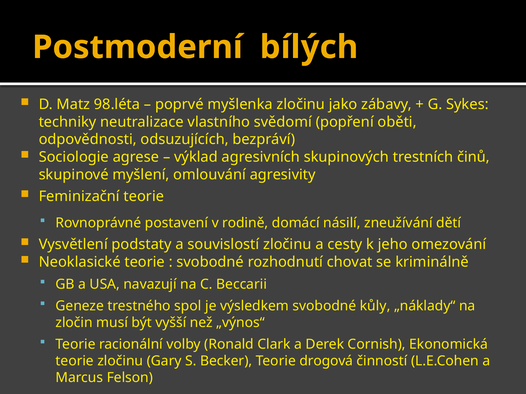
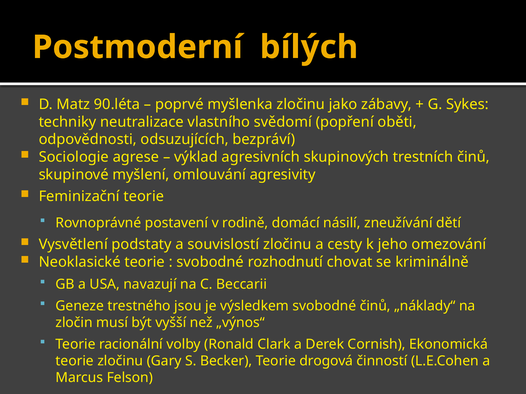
98.léta: 98.léta -> 90.léta
spol: spol -> jsou
svobodné kůly: kůly -> činů
